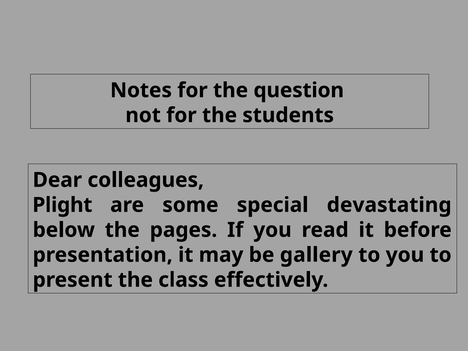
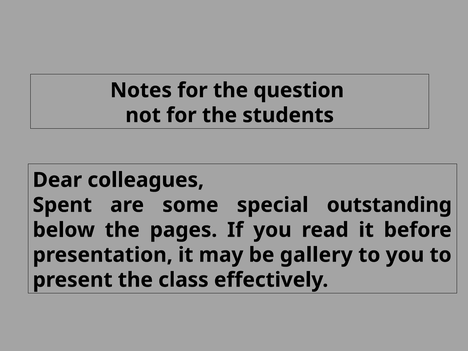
Plight: Plight -> Spent
devastating: devastating -> outstanding
